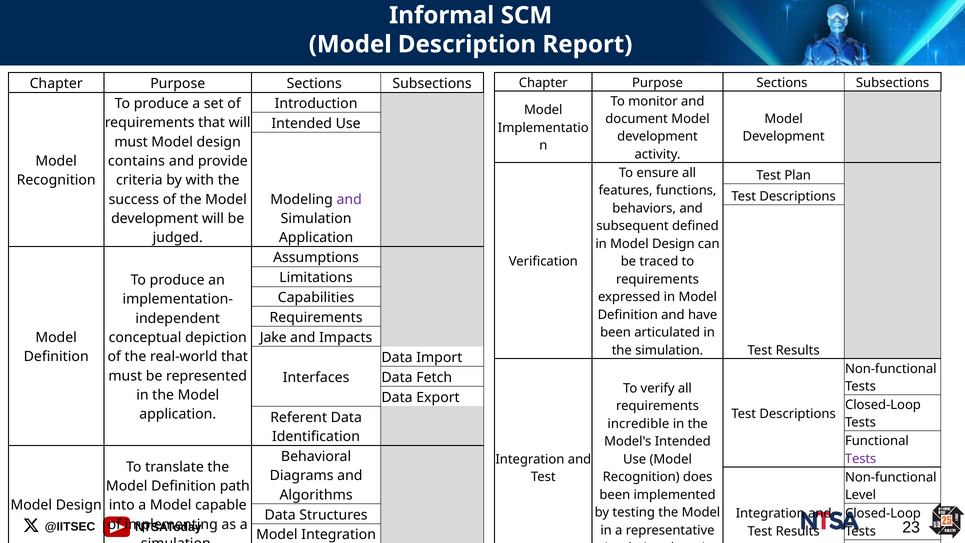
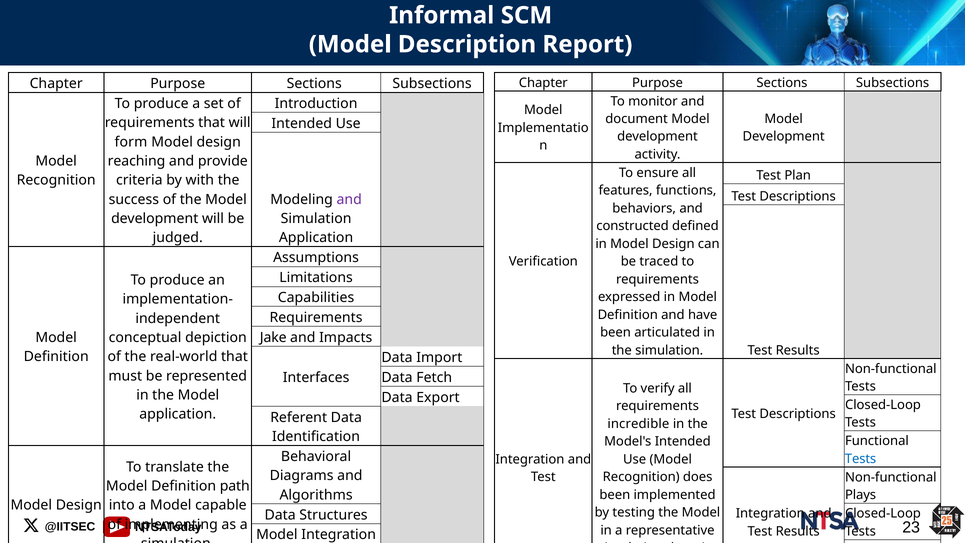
must at (131, 142): must -> form
contains: contains -> reaching
subsequent: subsequent -> constructed
Tests at (861, 459) colour: purple -> blue
Level: Level -> Plays
